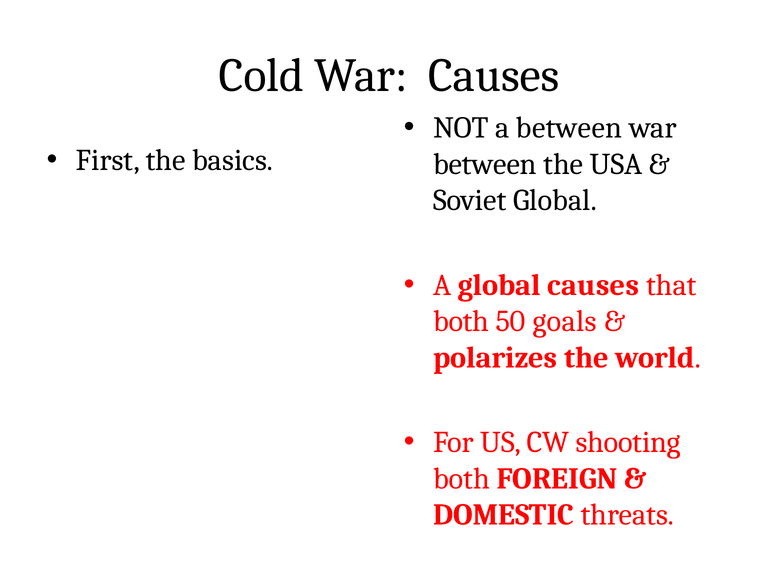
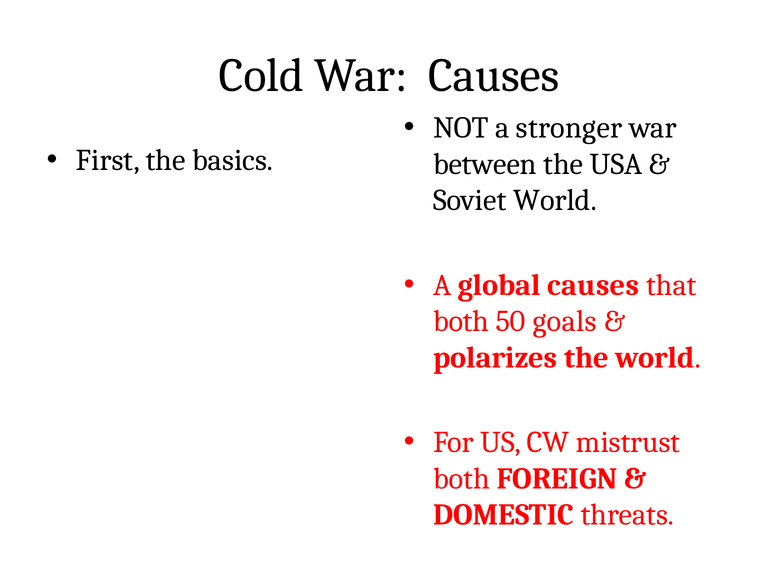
a between: between -> stronger
Soviet Global: Global -> World
shooting: shooting -> mistrust
